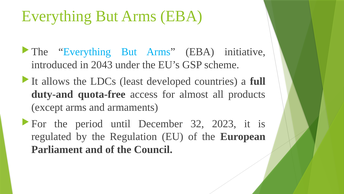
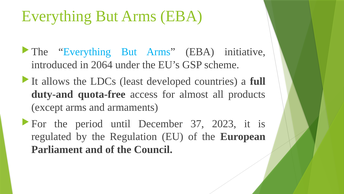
2043: 2043 -> 2064
32: 32 -> 37
